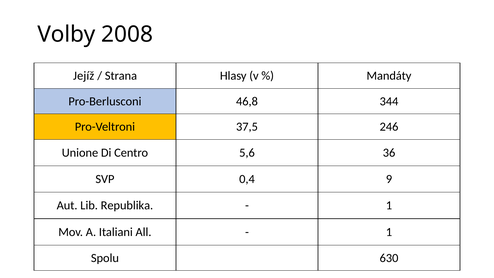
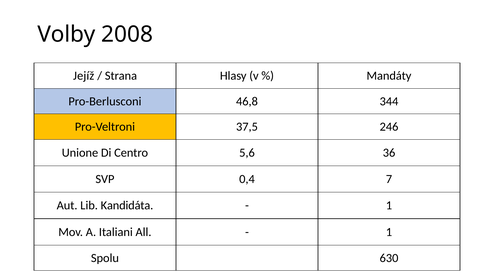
9: 9 -> 7
Republika: Republika -> Kandidáta
